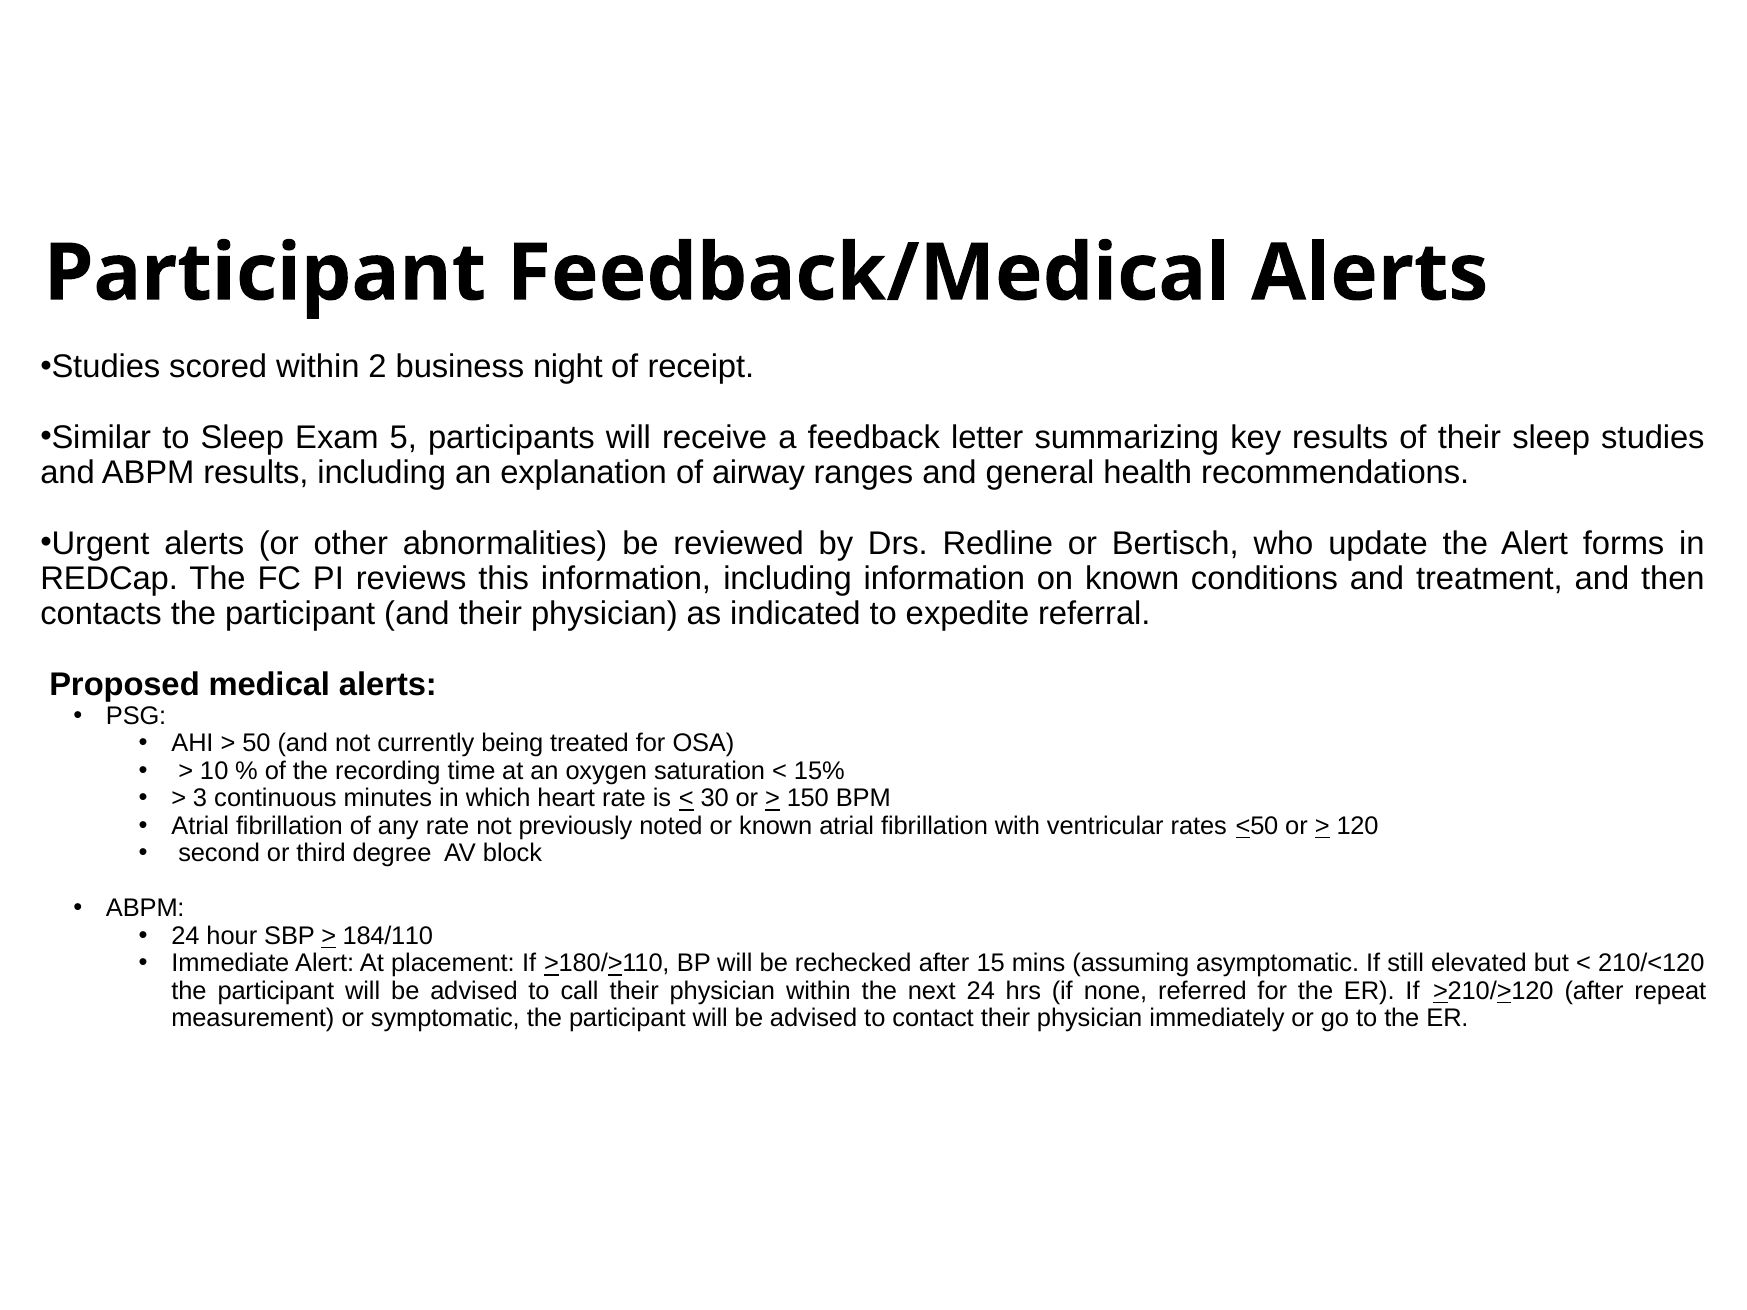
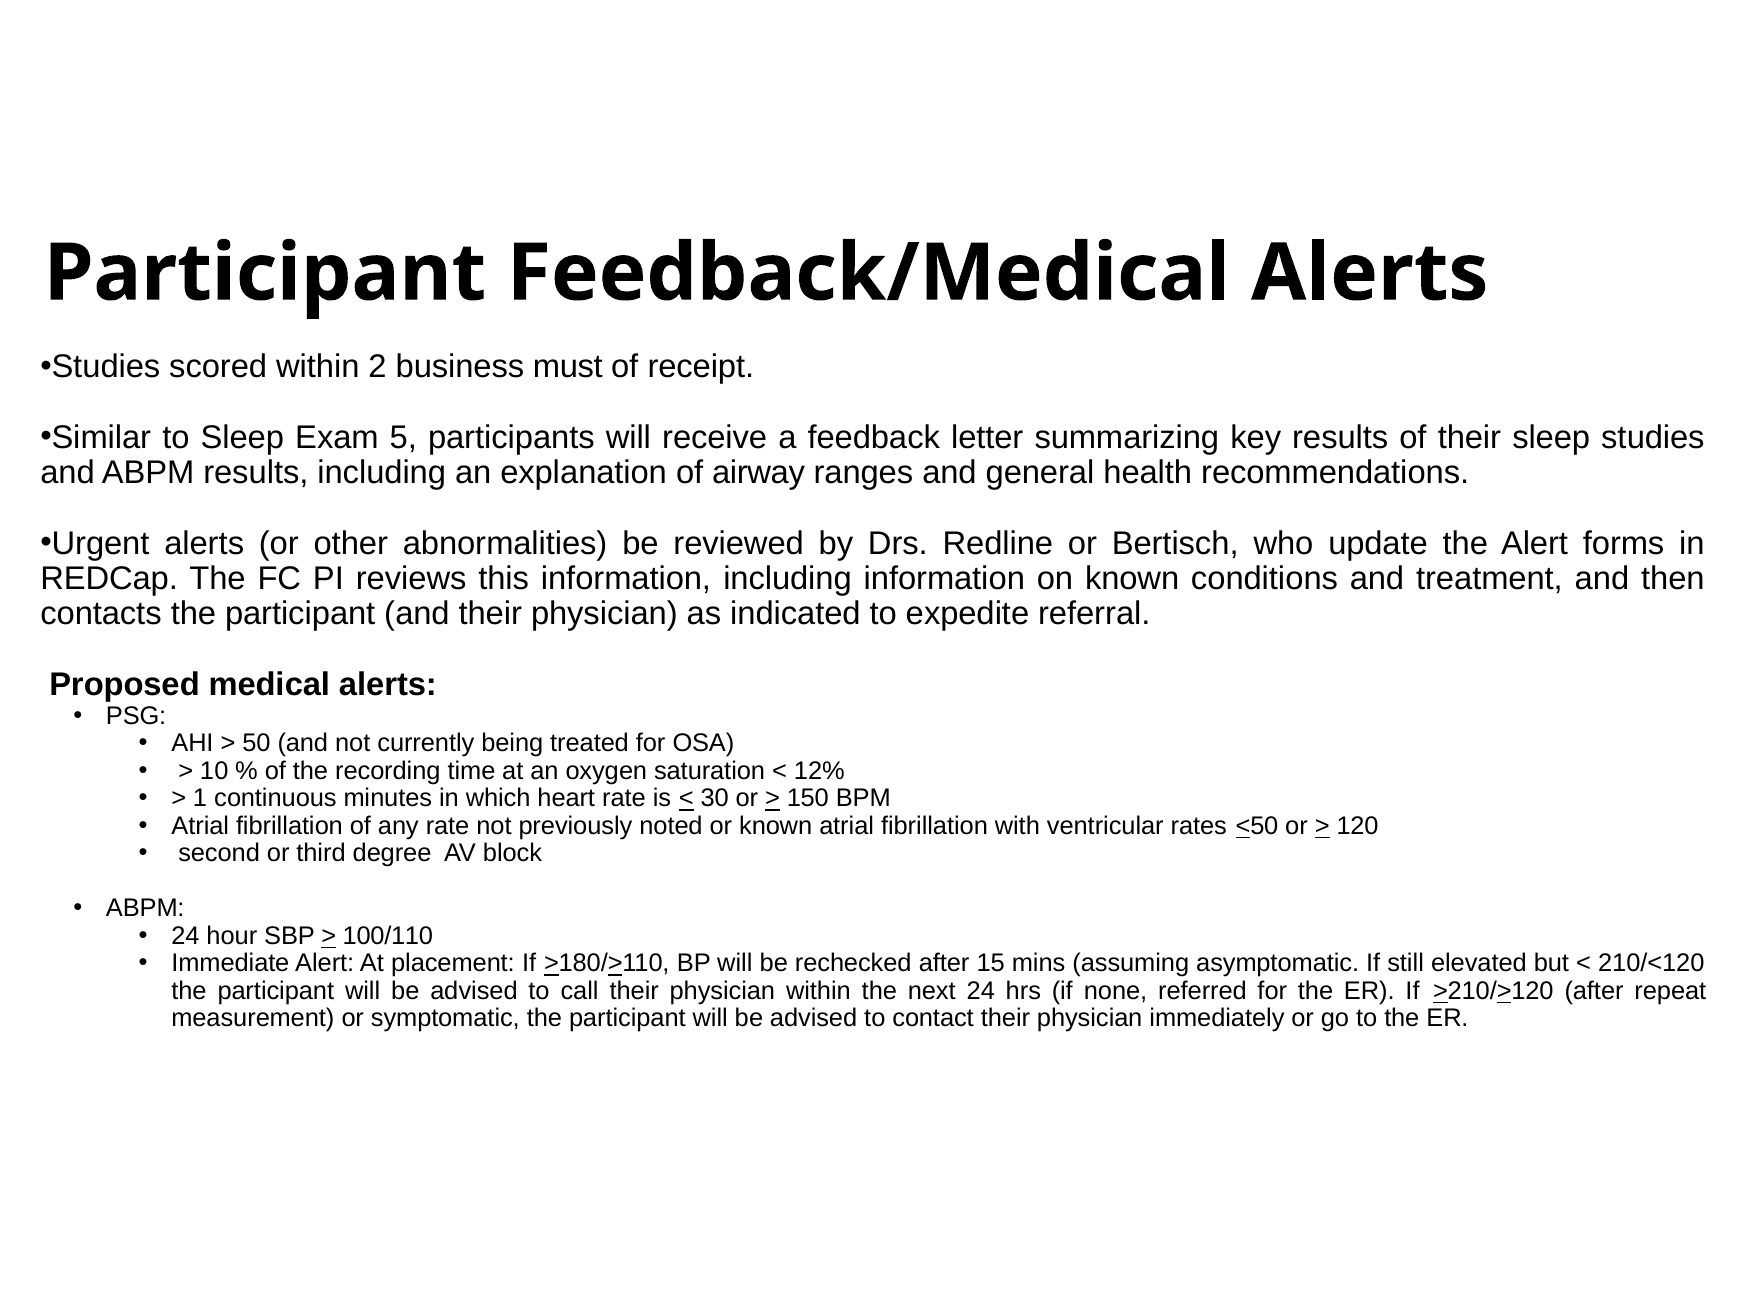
night: night -> must
15%: 15% -> 12%
3: 3 -> 1
184/110: 184/110 -> 100/110
